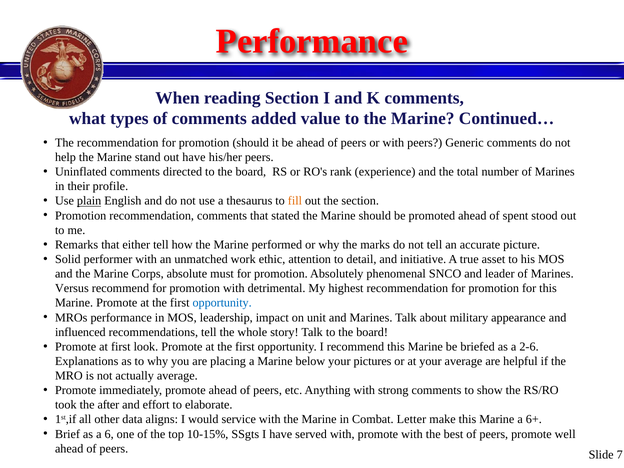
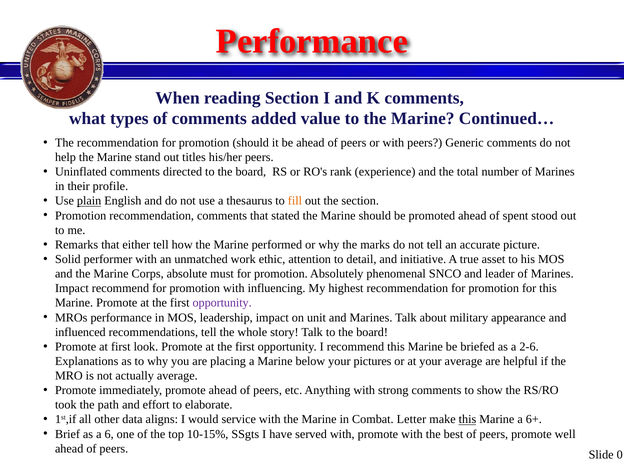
out have: have -> titles
Versus at (72, 288): Versus -> Impact
detrimental: detrimental -> influencing
opportunity at (222, 303) colour: blue -> purple
after: after -> path
this at (467, 419) underline: none -> present
7: 7 -> 0
